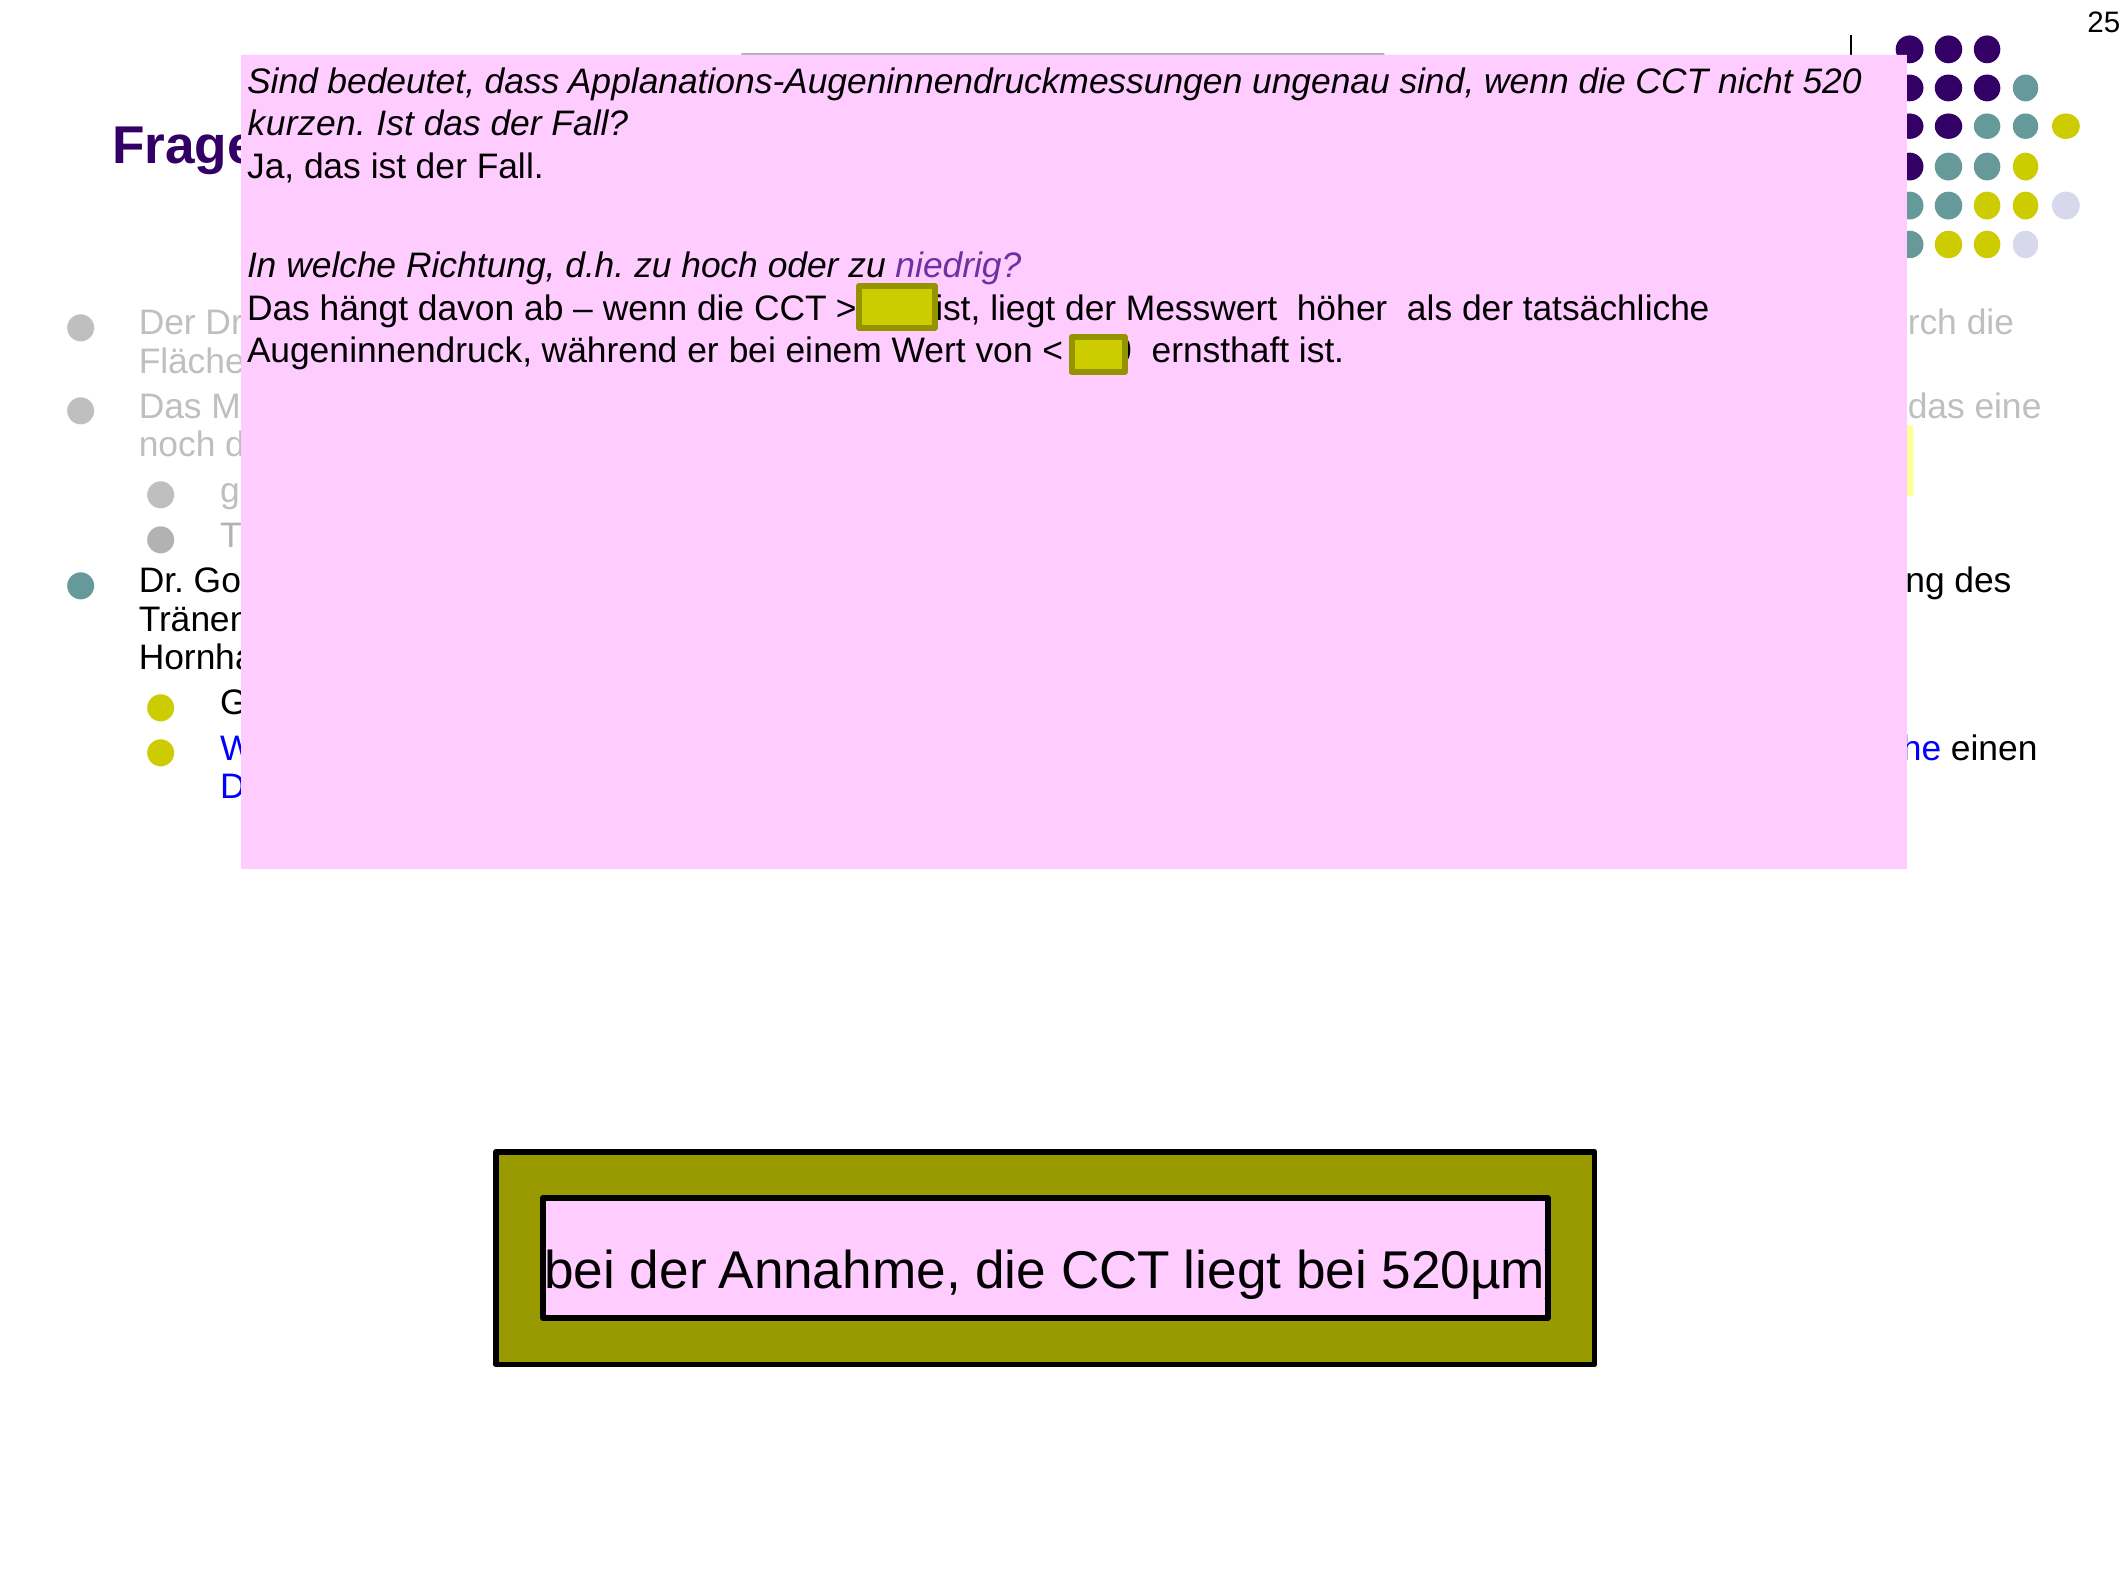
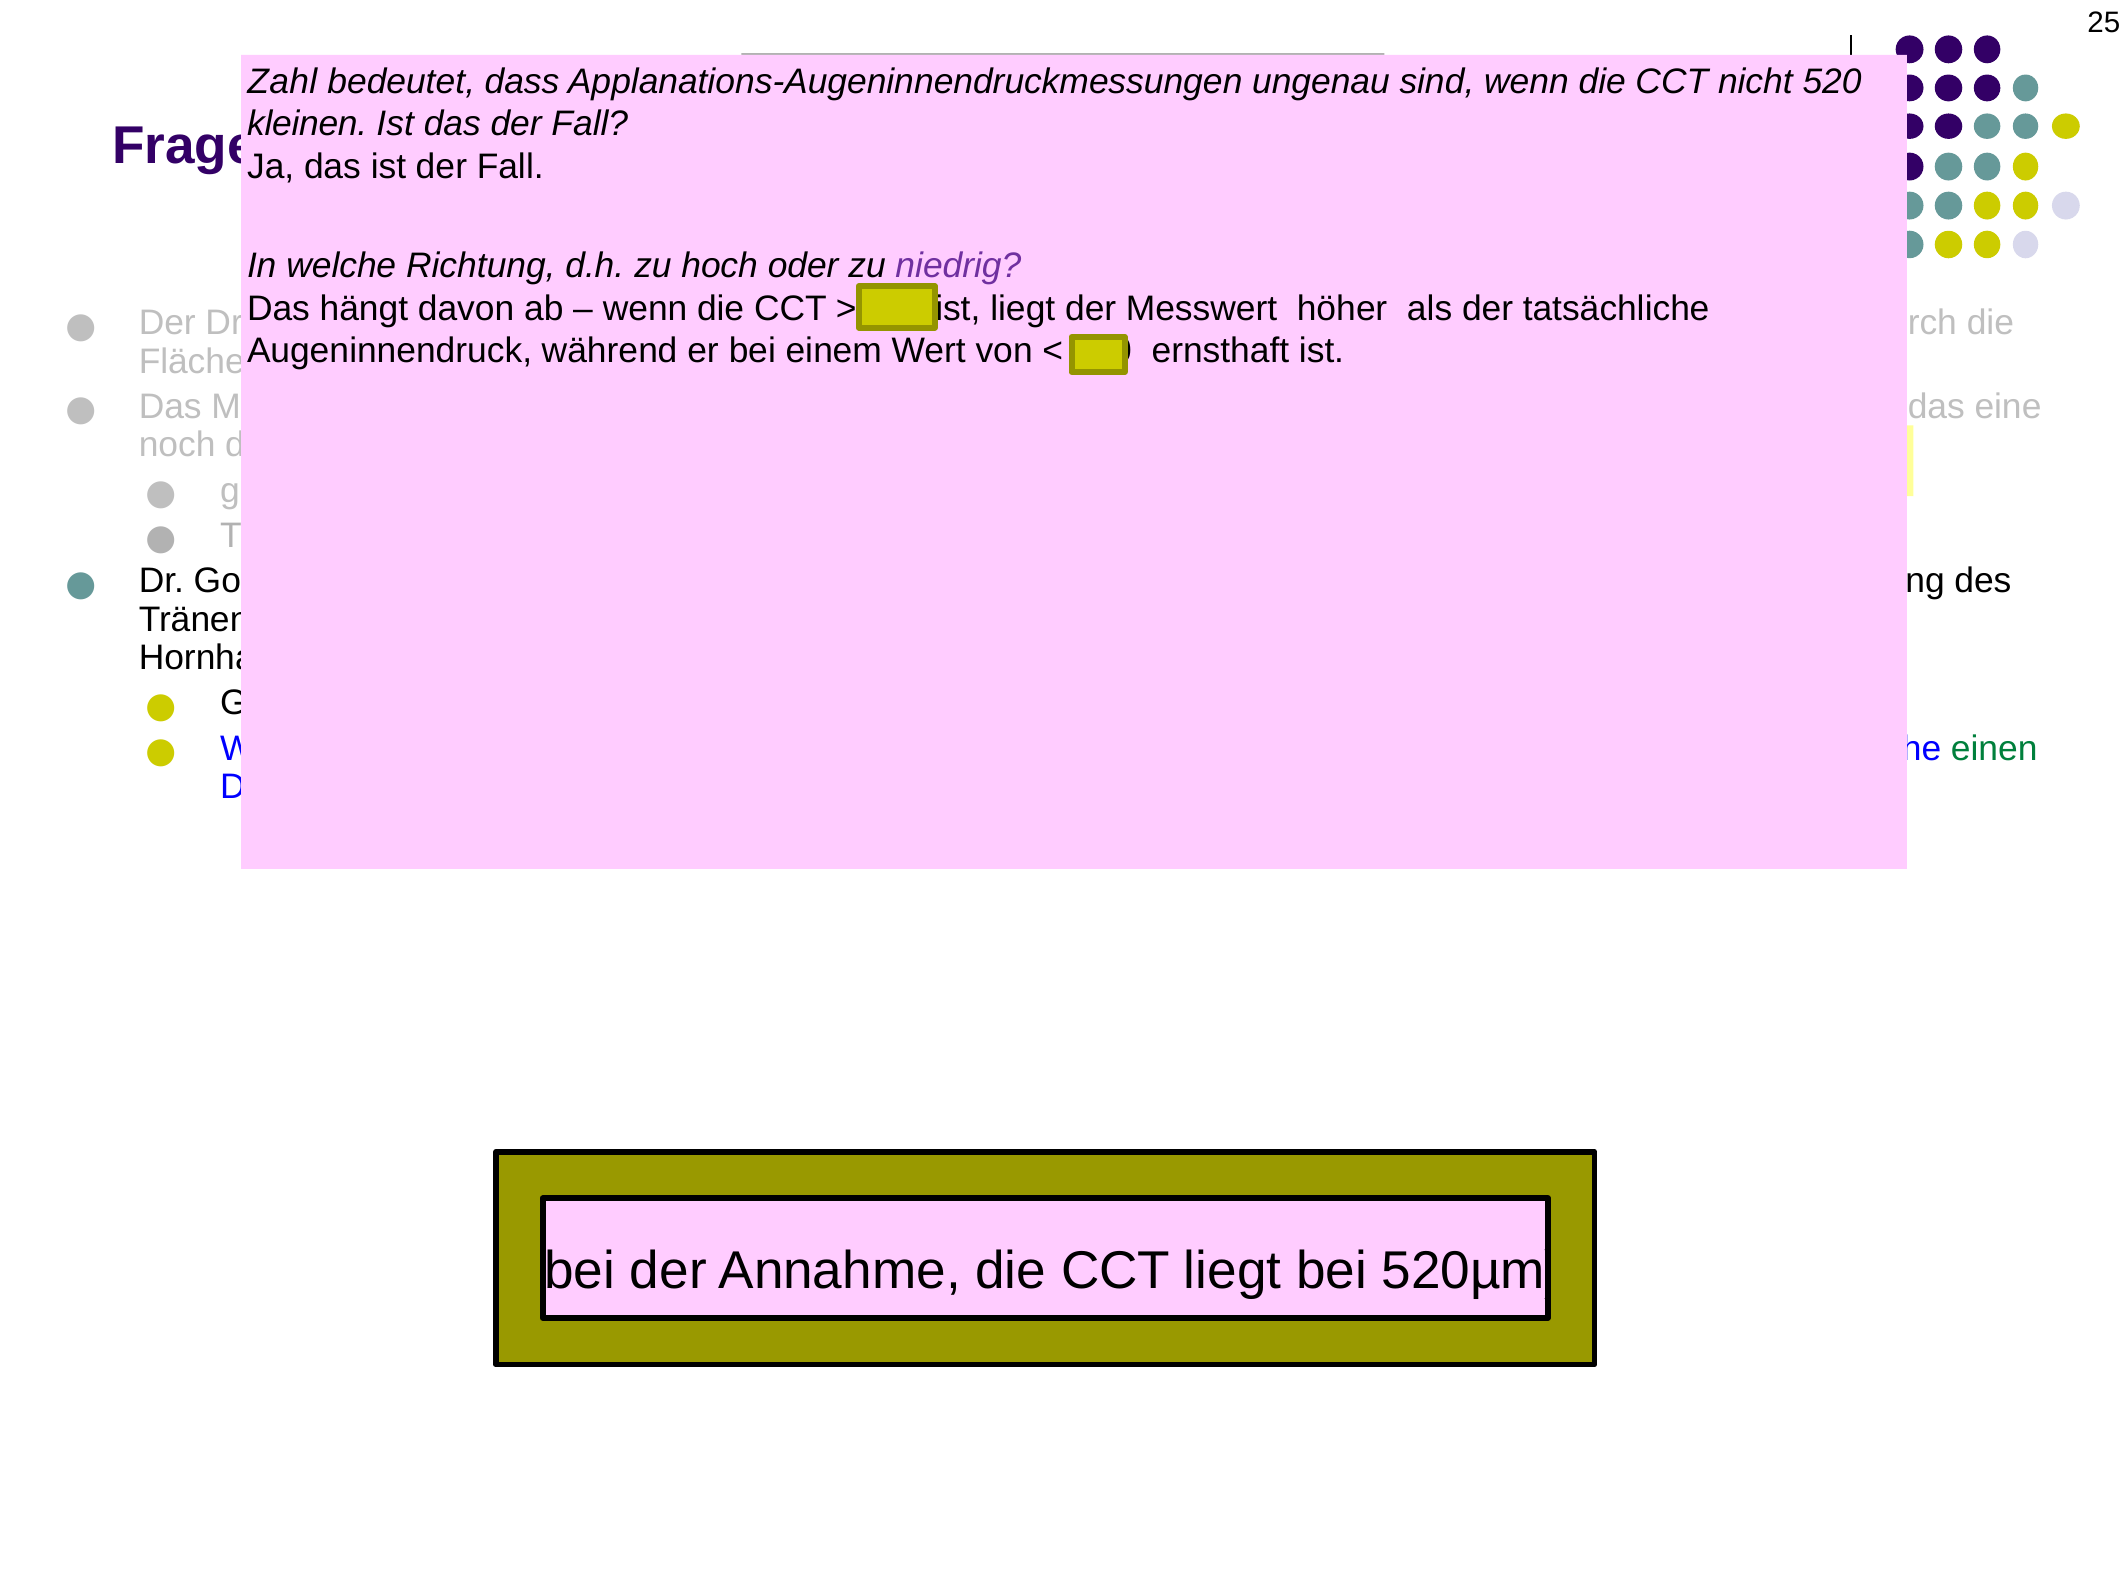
Sind at (282, 82): Sind -> Zahl
kurzen: kurzen -> kleinen
einen at (1994, 748) colour: black -> green
